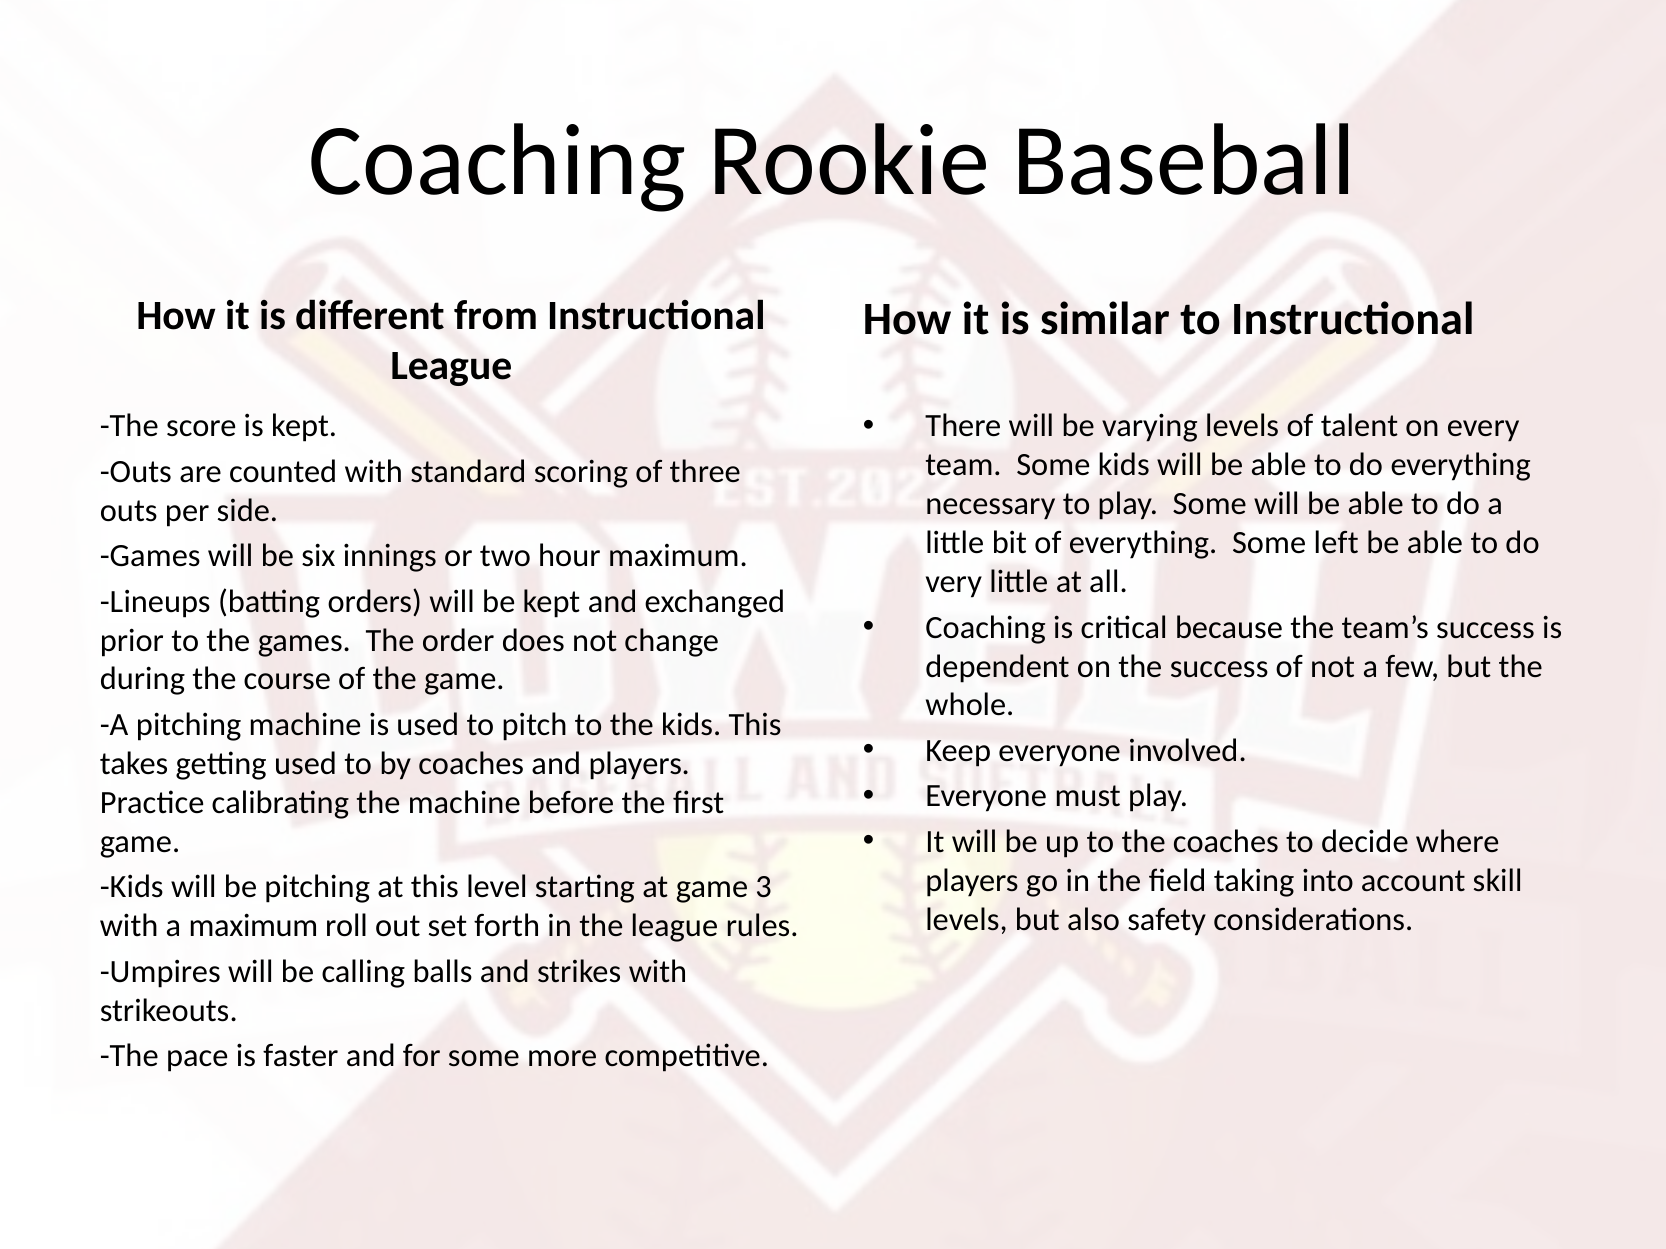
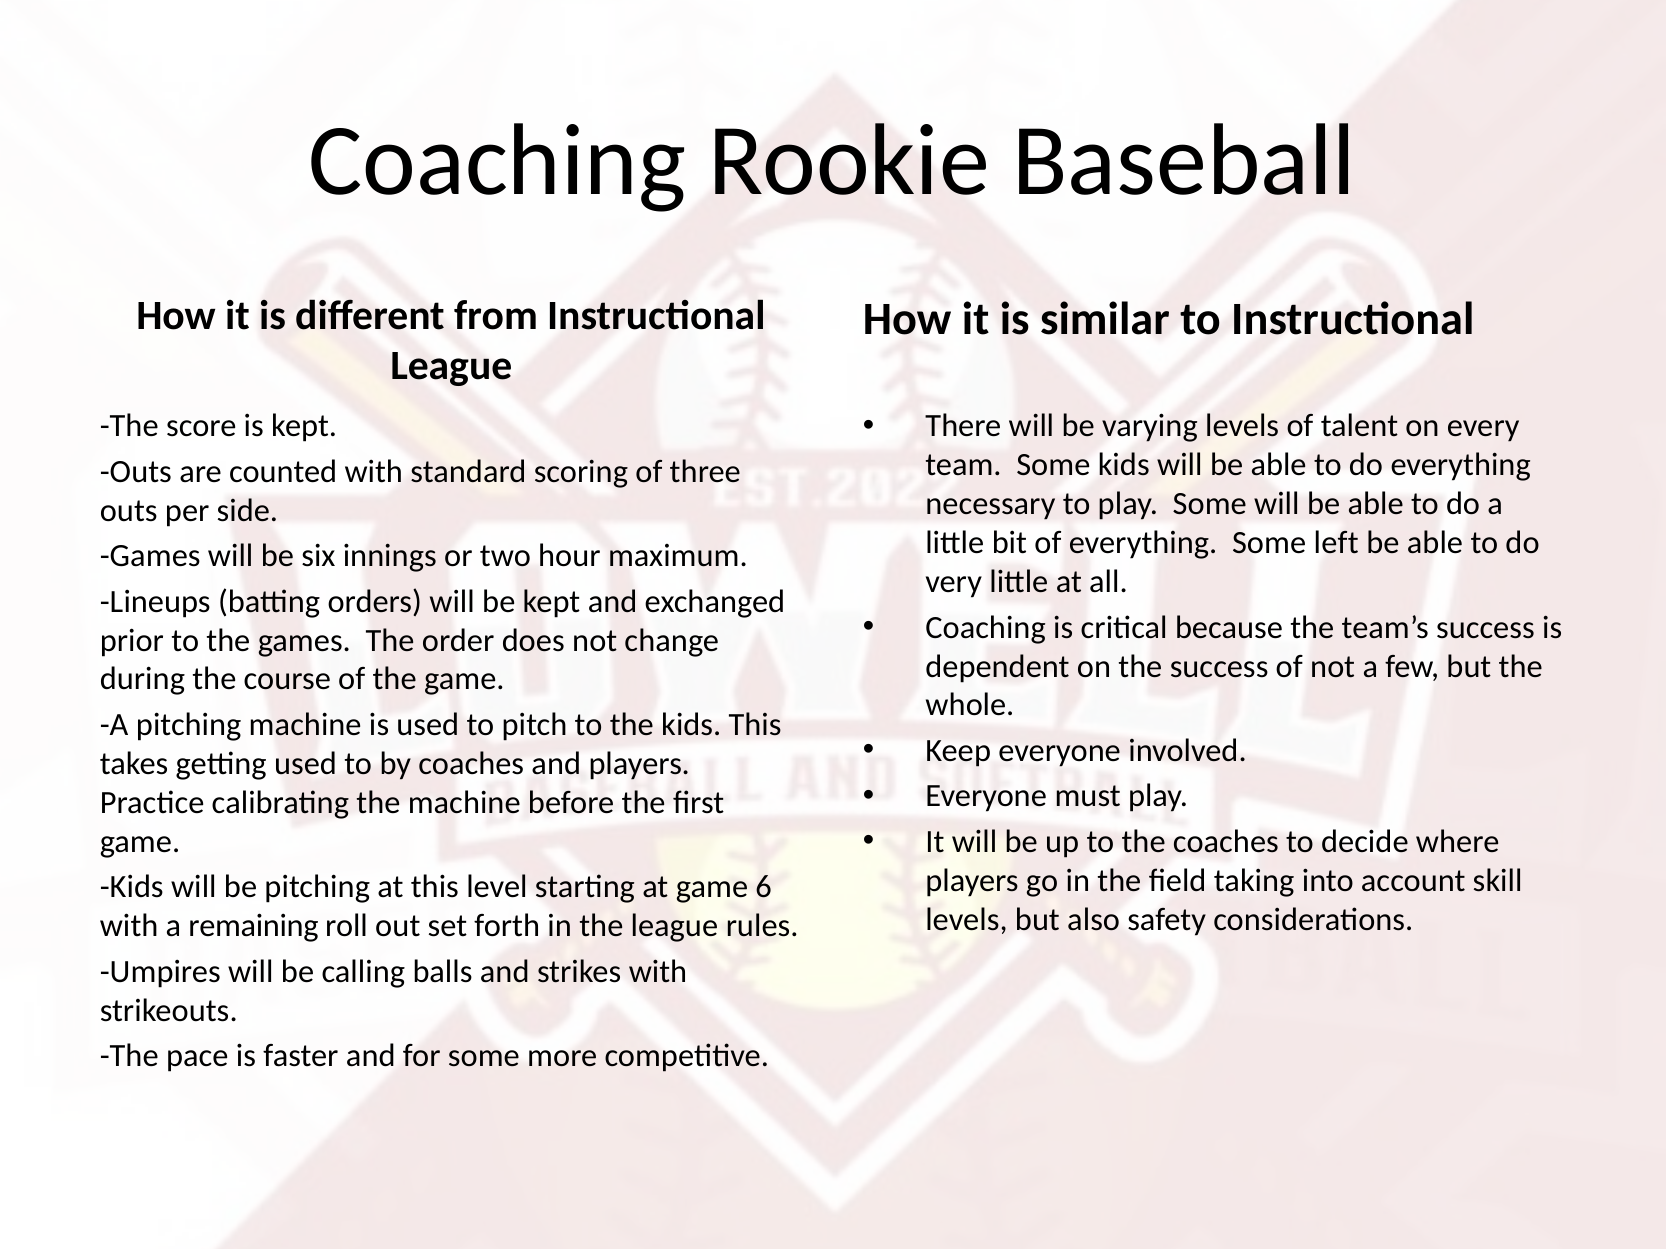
3: 3 -> 6
a maximum: maximum -> remaining
